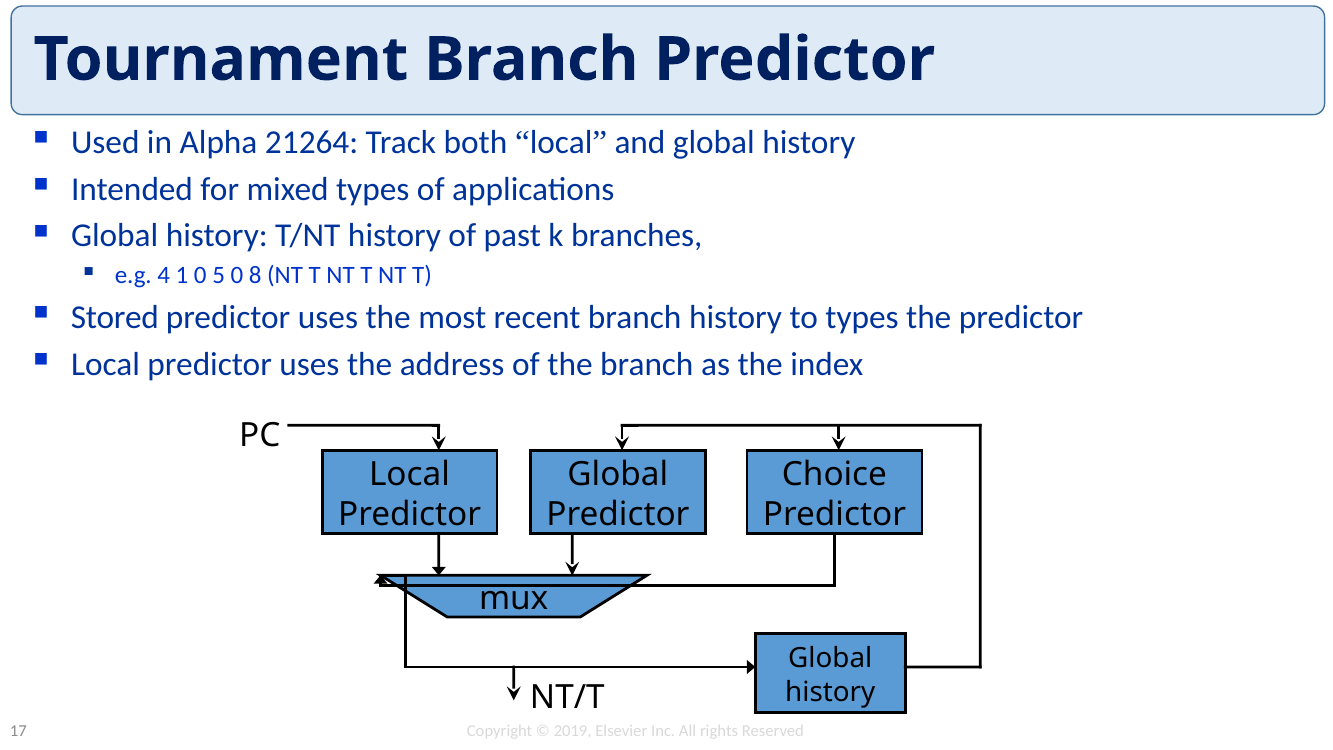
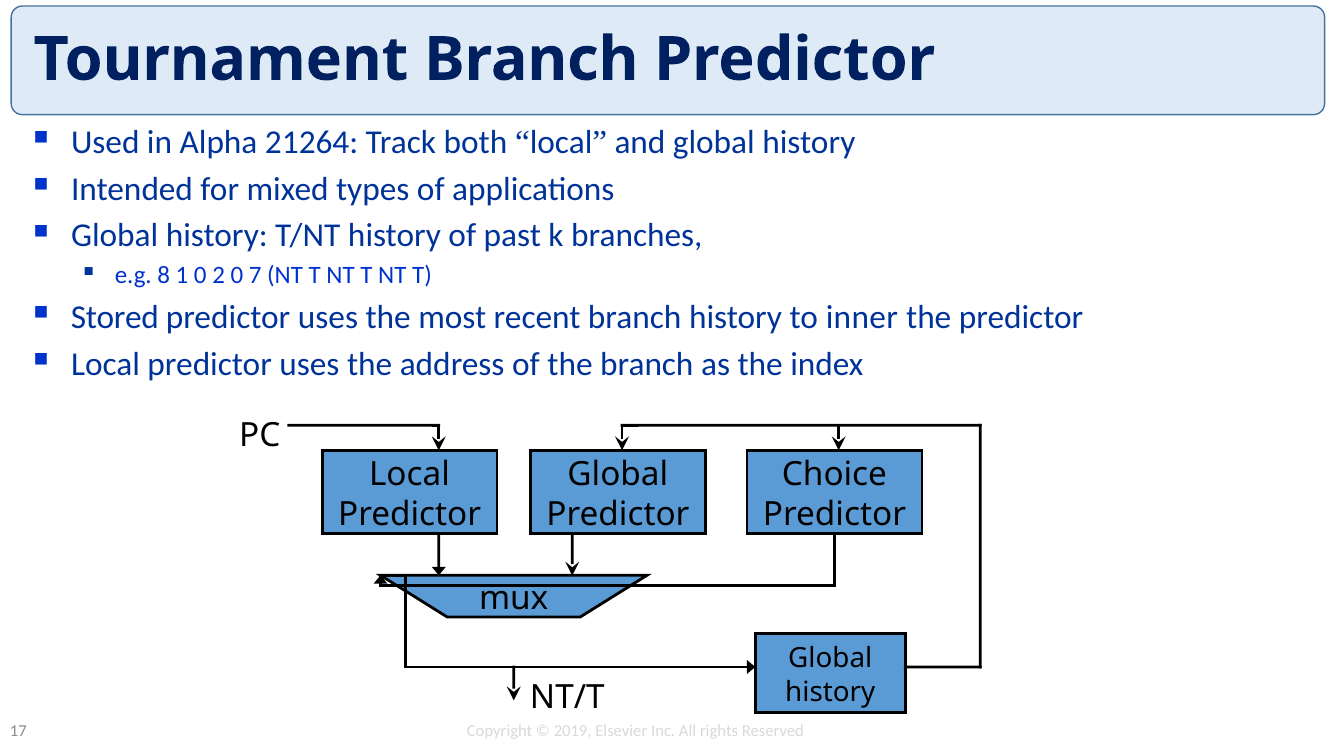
4: 4 -> 8
5: 5 -> 2
8: 8 -> 7
to types: types -> inner
